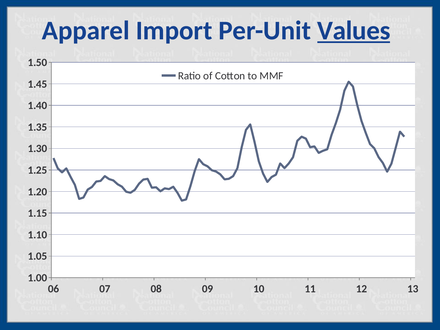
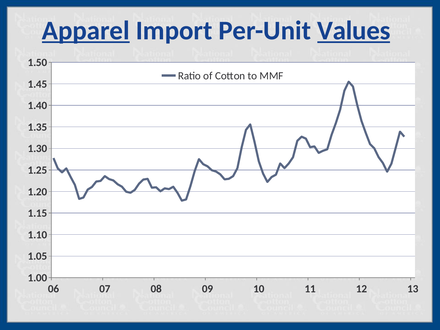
Apparel underline: none -> present
